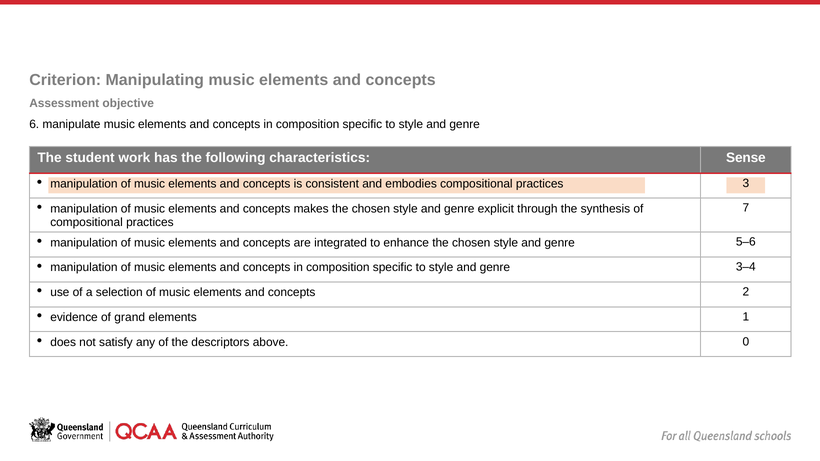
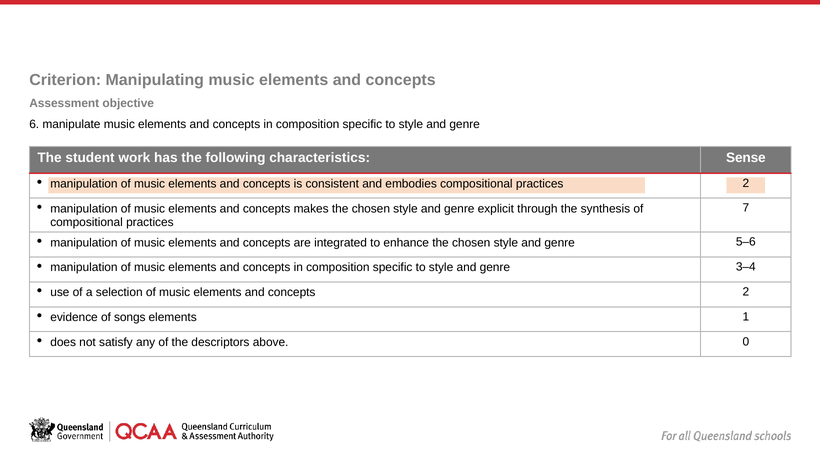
practices 3: 3 -> 2
grand: grand -> songs
